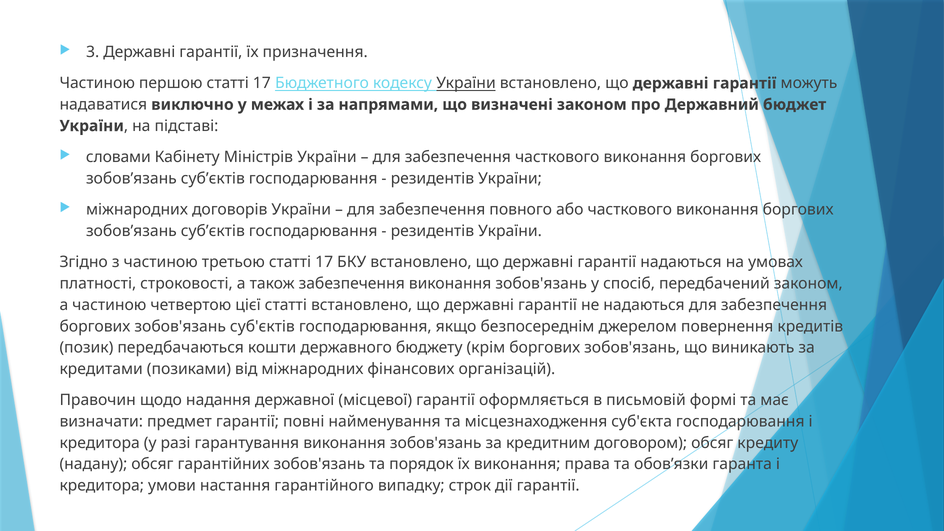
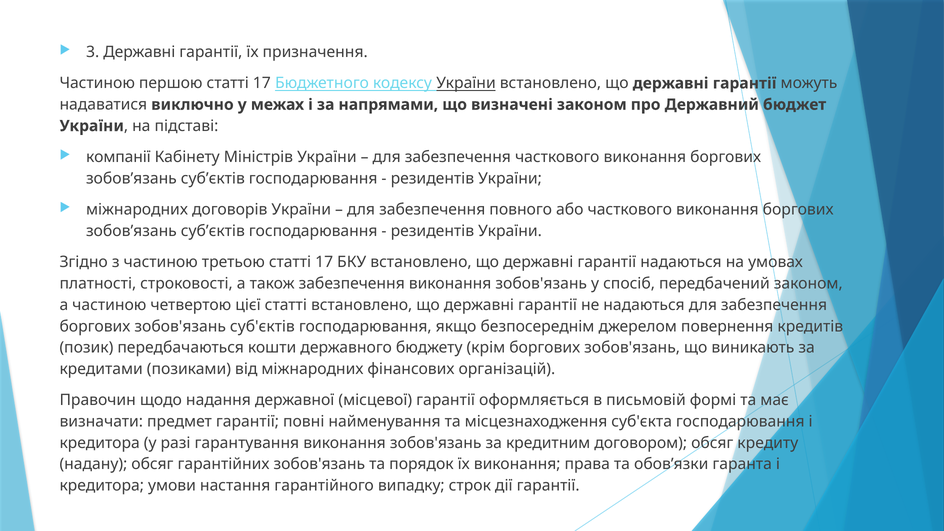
словами: словами -> компанії
